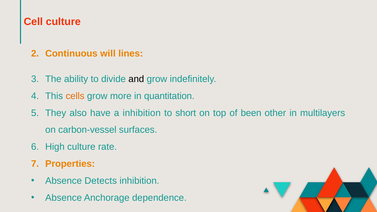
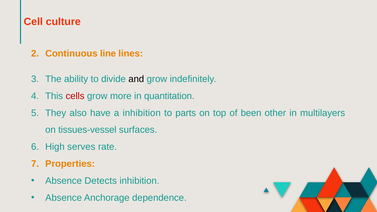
will: will -> line
cells colour: orange -> red
short: short -> parts
carbon-vessel: carbon-vessel -> tissues-vessel
High culture: culture -> serves
